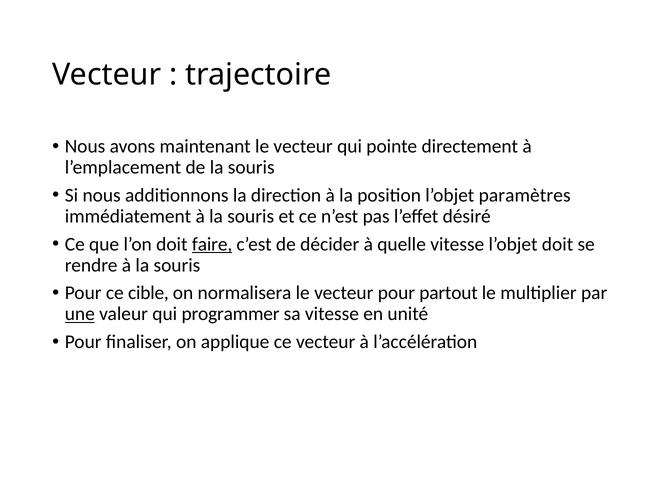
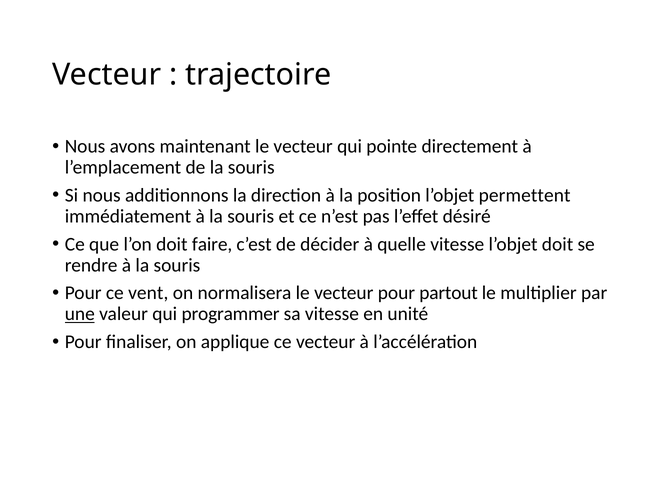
paramètres: paramètres -> permettent
faire underline: present -> none
cible: cible -> vent
